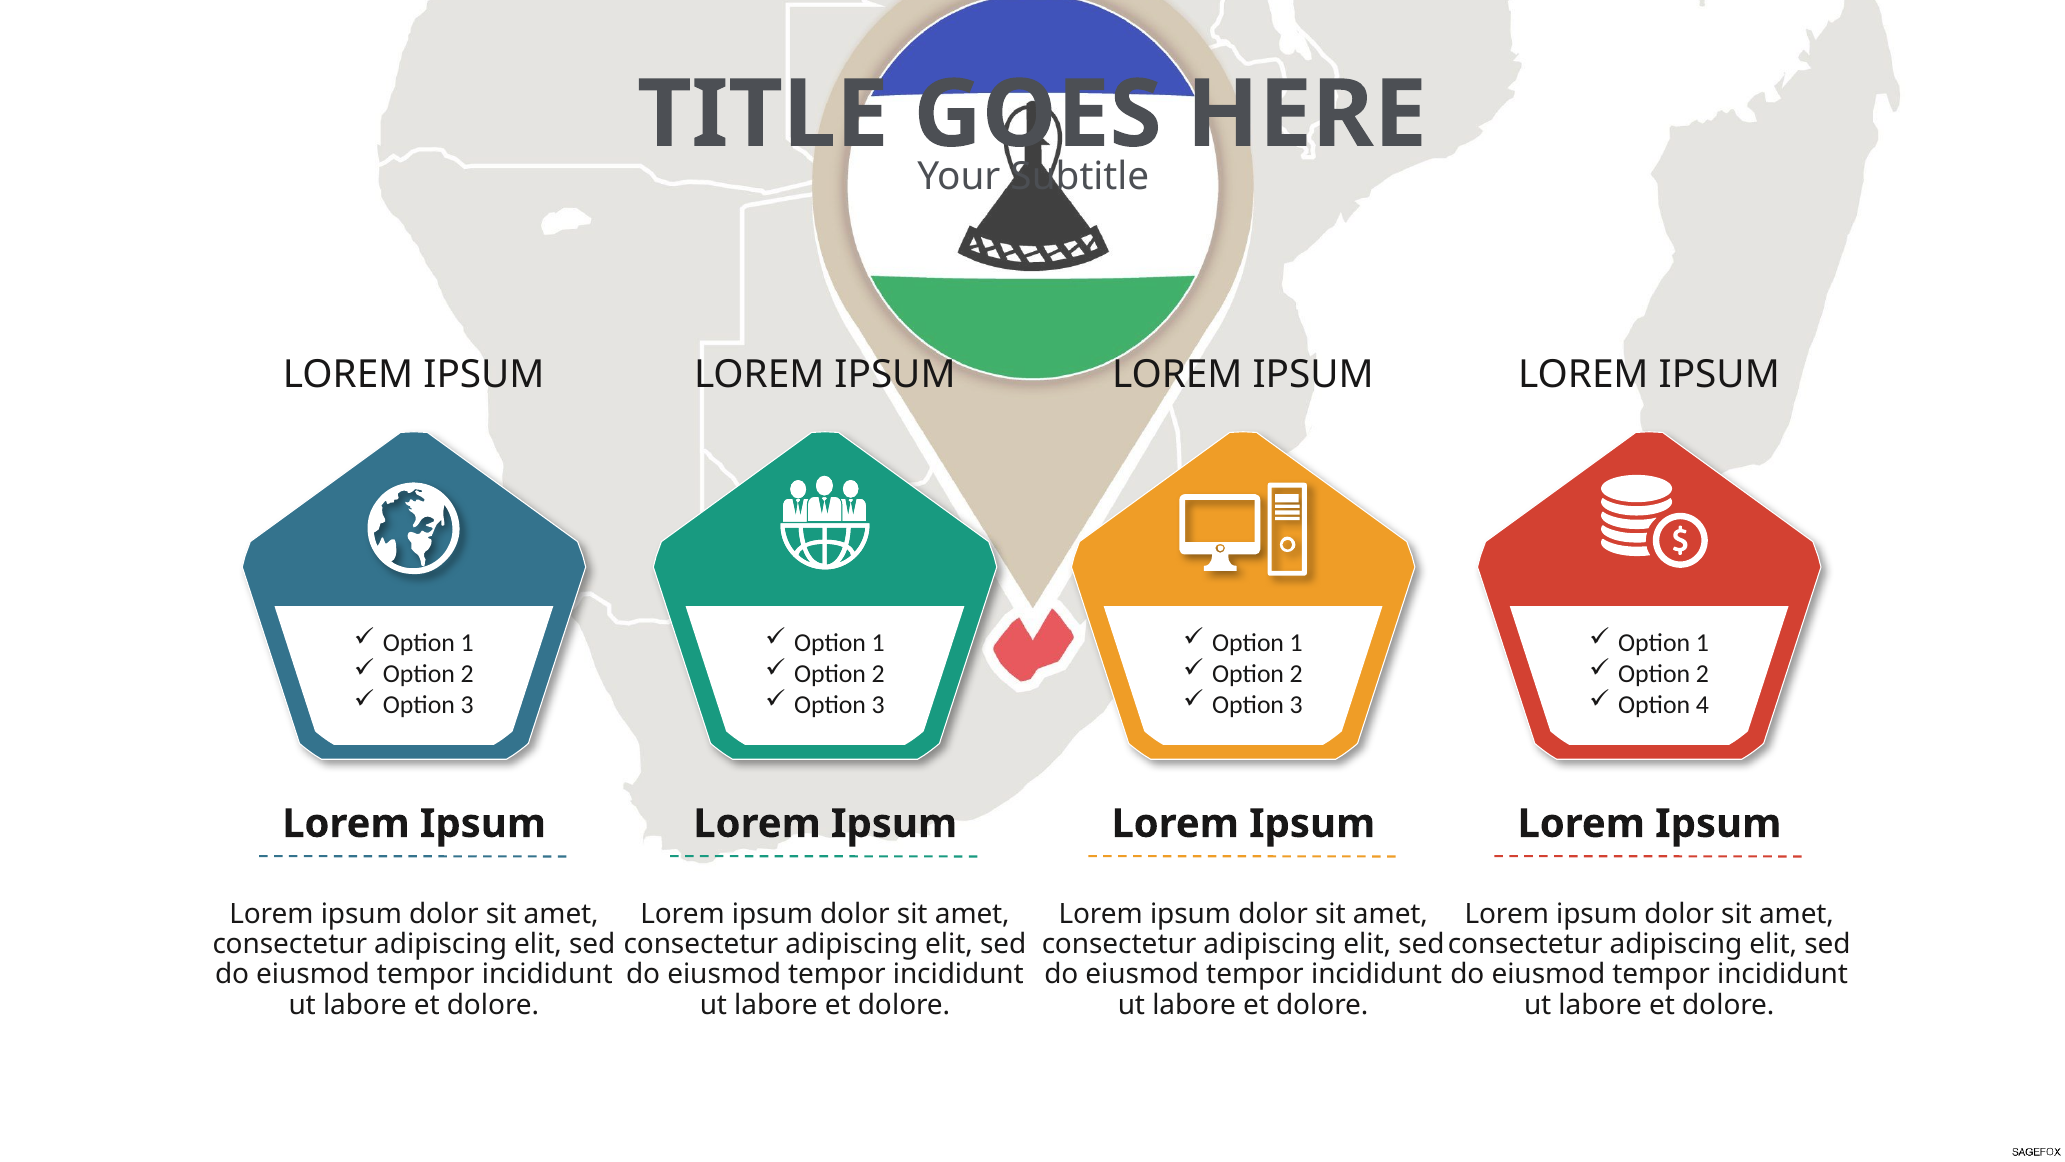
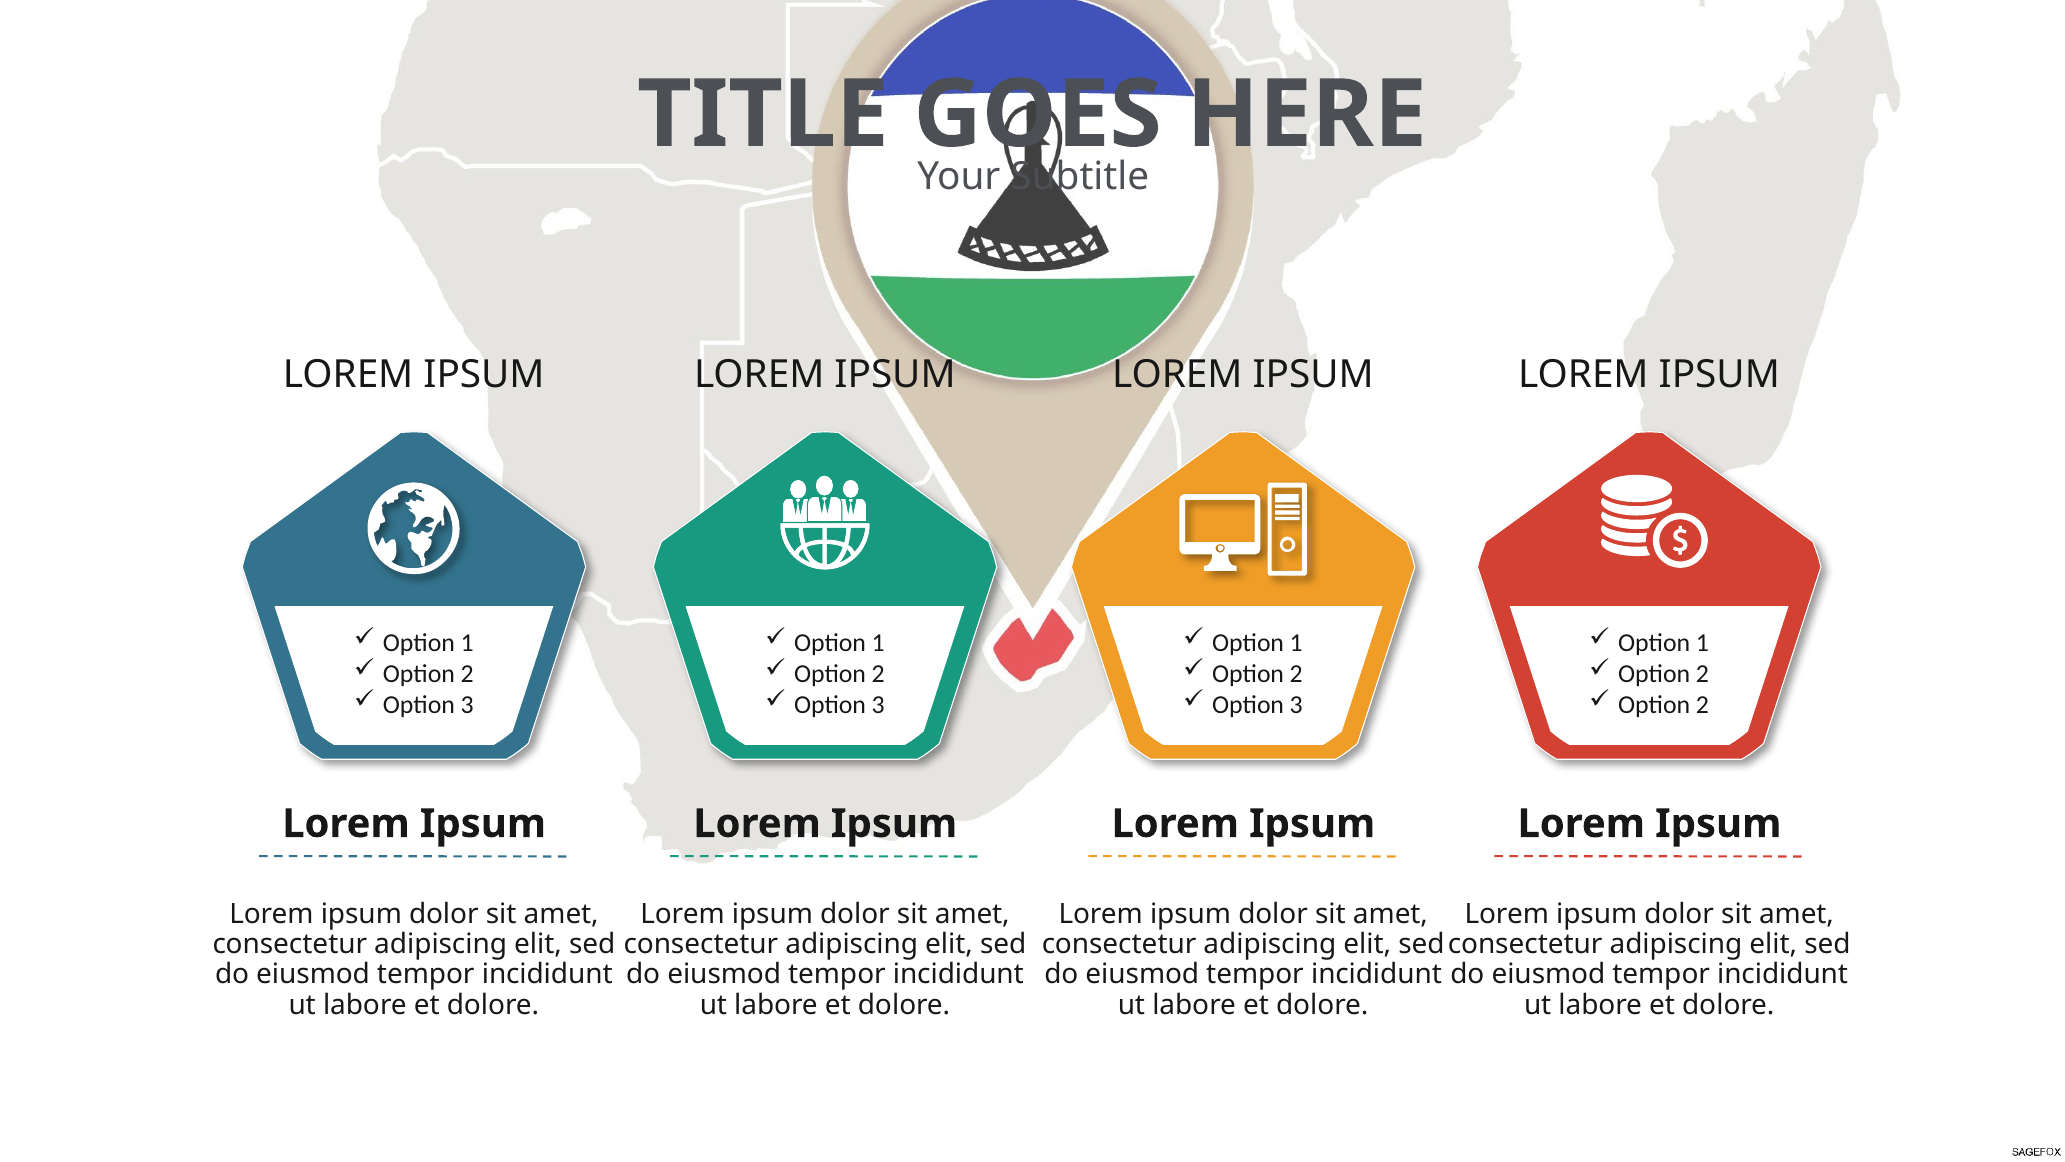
4 at (1702, 705): 4 -> 2
